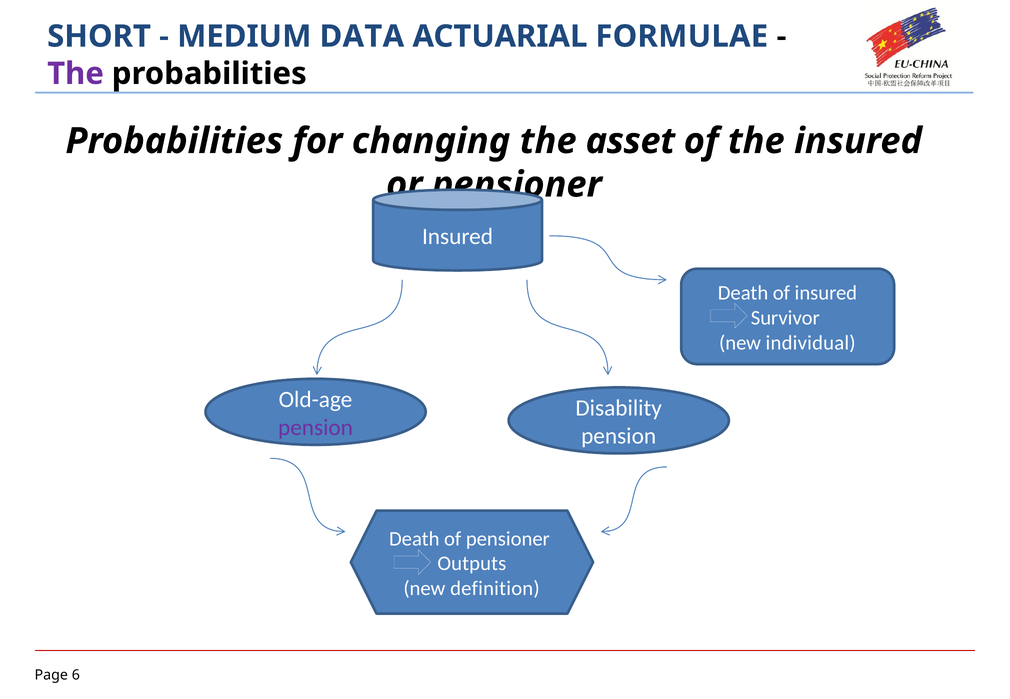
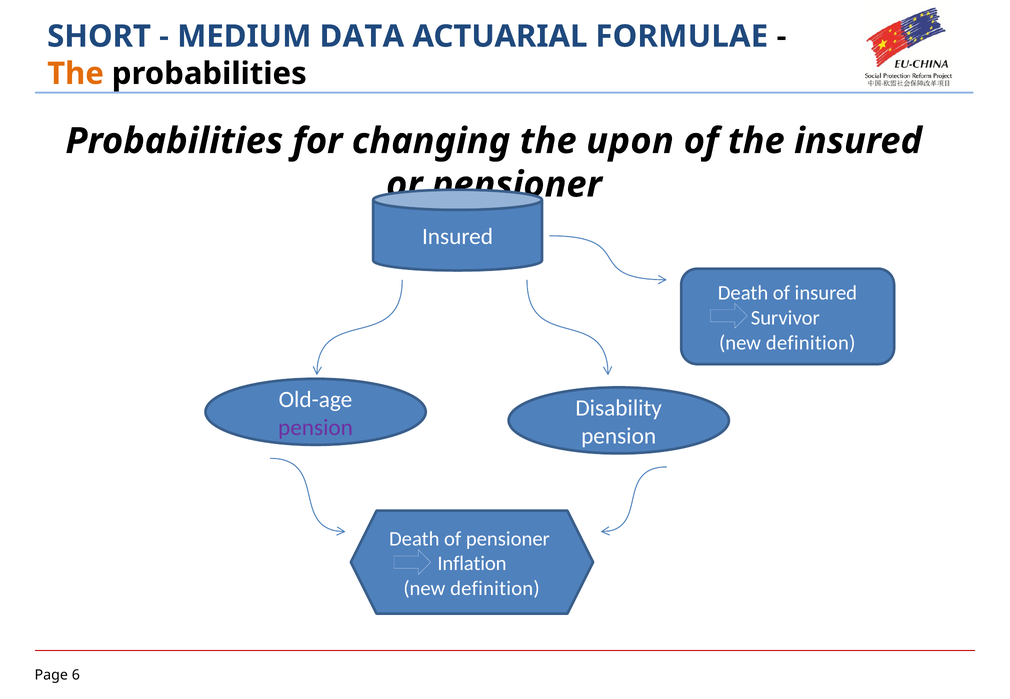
The at (75, 74) colour: purple -> orange
asset: asset -> upon
individual at (811, 343): individual -> definition
Outputs: Outputs -> Inflation
